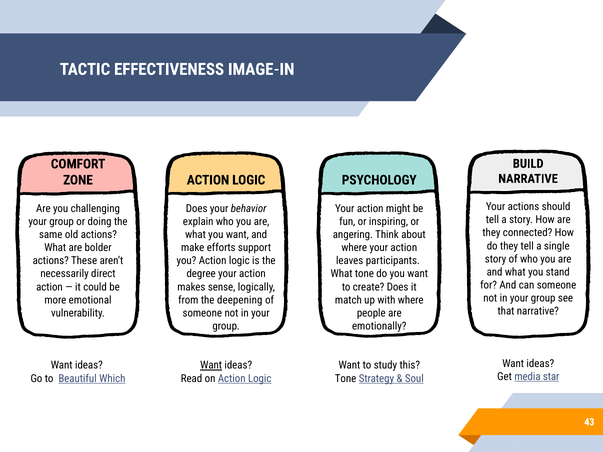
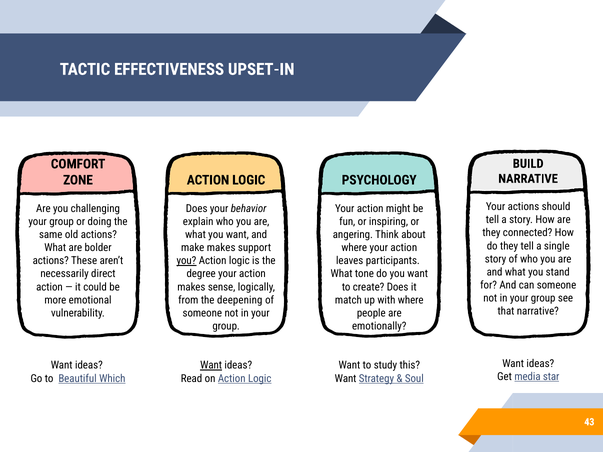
IMAGE-IN: IMAGE-IN -> UPSET-IN
make efforts: efforts -> makes
you at (186, 261) underline: none -> present
Tone at (346, 379): Tone -> Want
